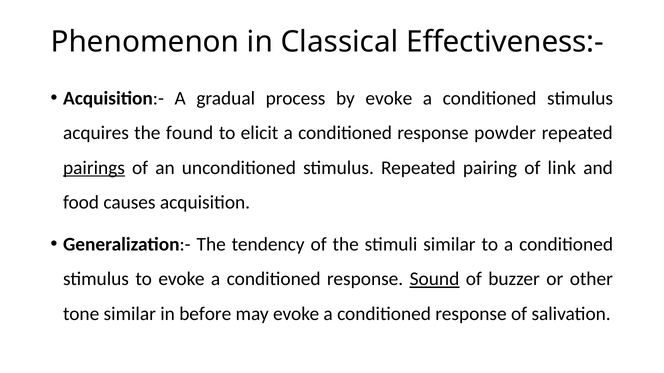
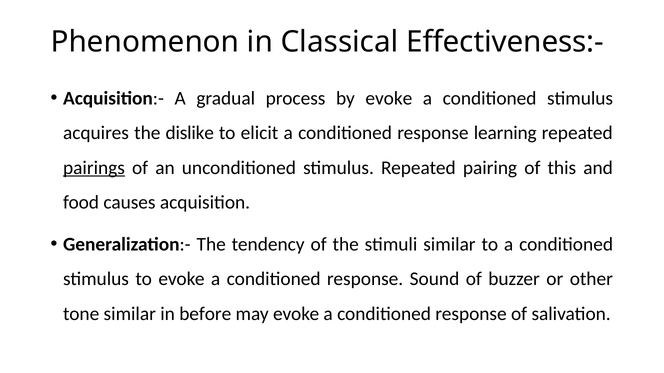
found: found -> dislike
powder: powder -> learning
link: link -> this
Sound underline: present -> none
